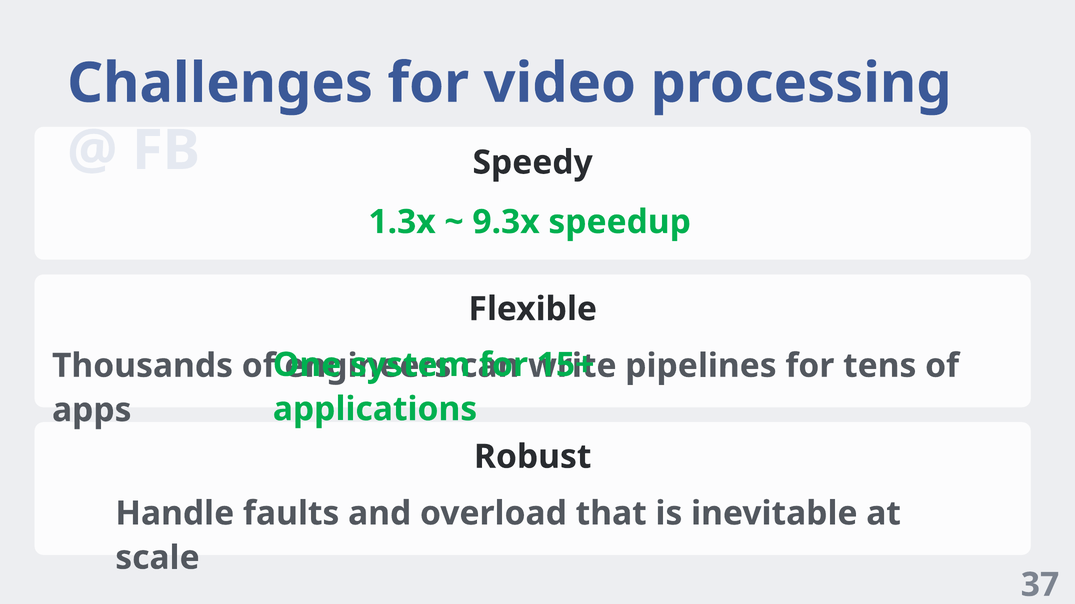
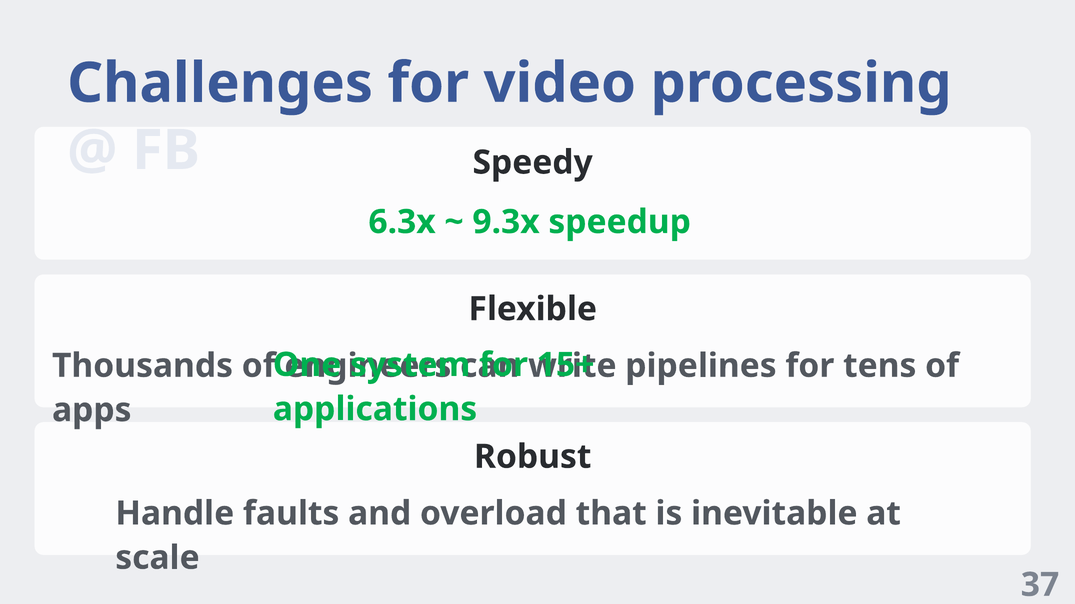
1.3x: 1.3x -> 6.3x
